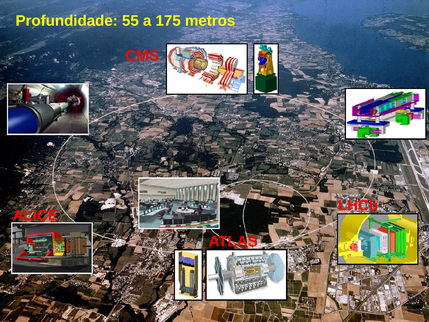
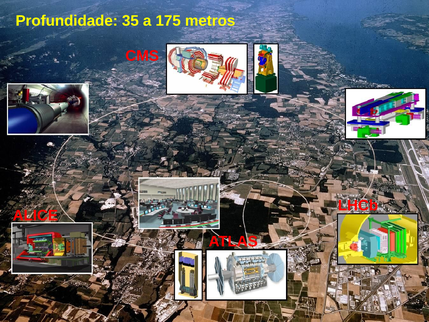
55: 55 -> 35
